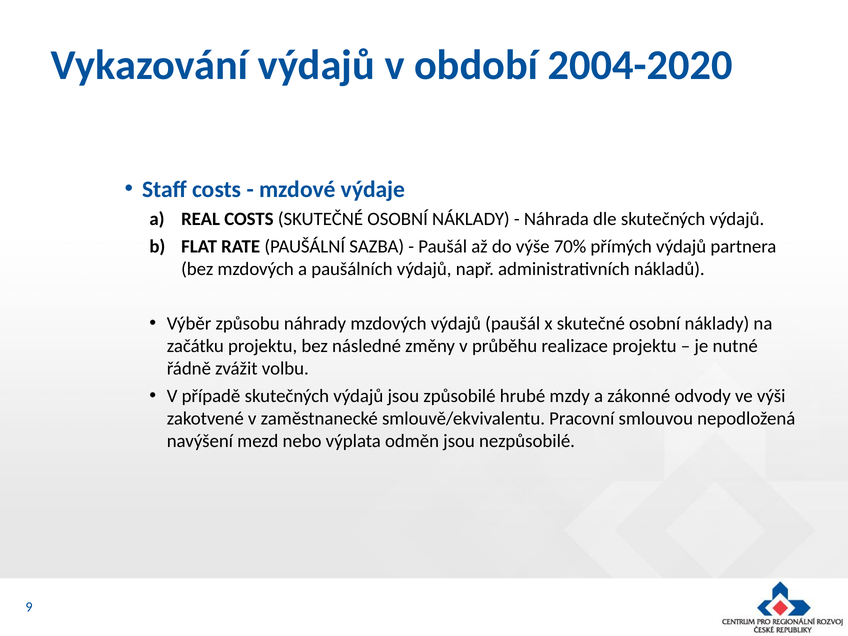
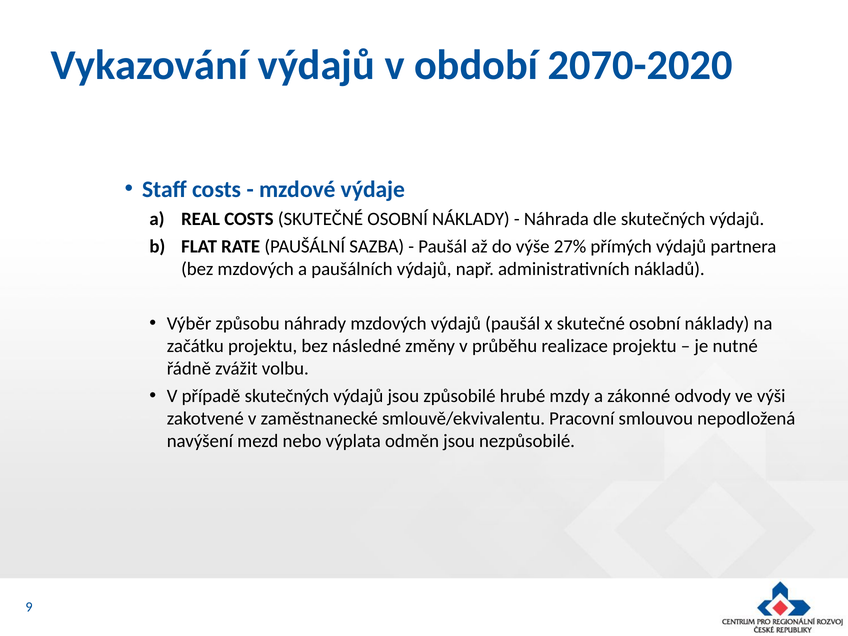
2004-2020: 2004-2020 -> 2070-2020
70%: 70% -> 27%
